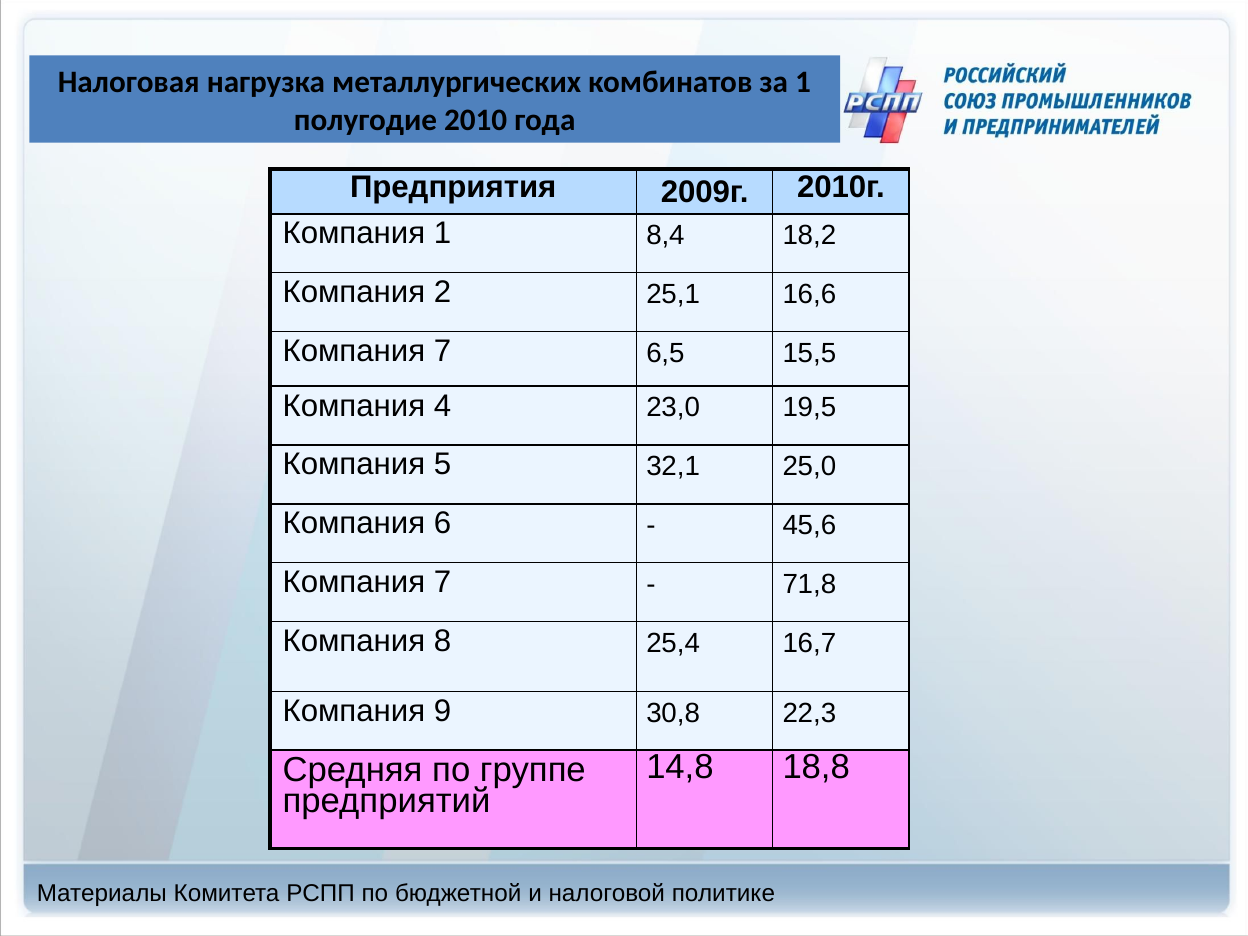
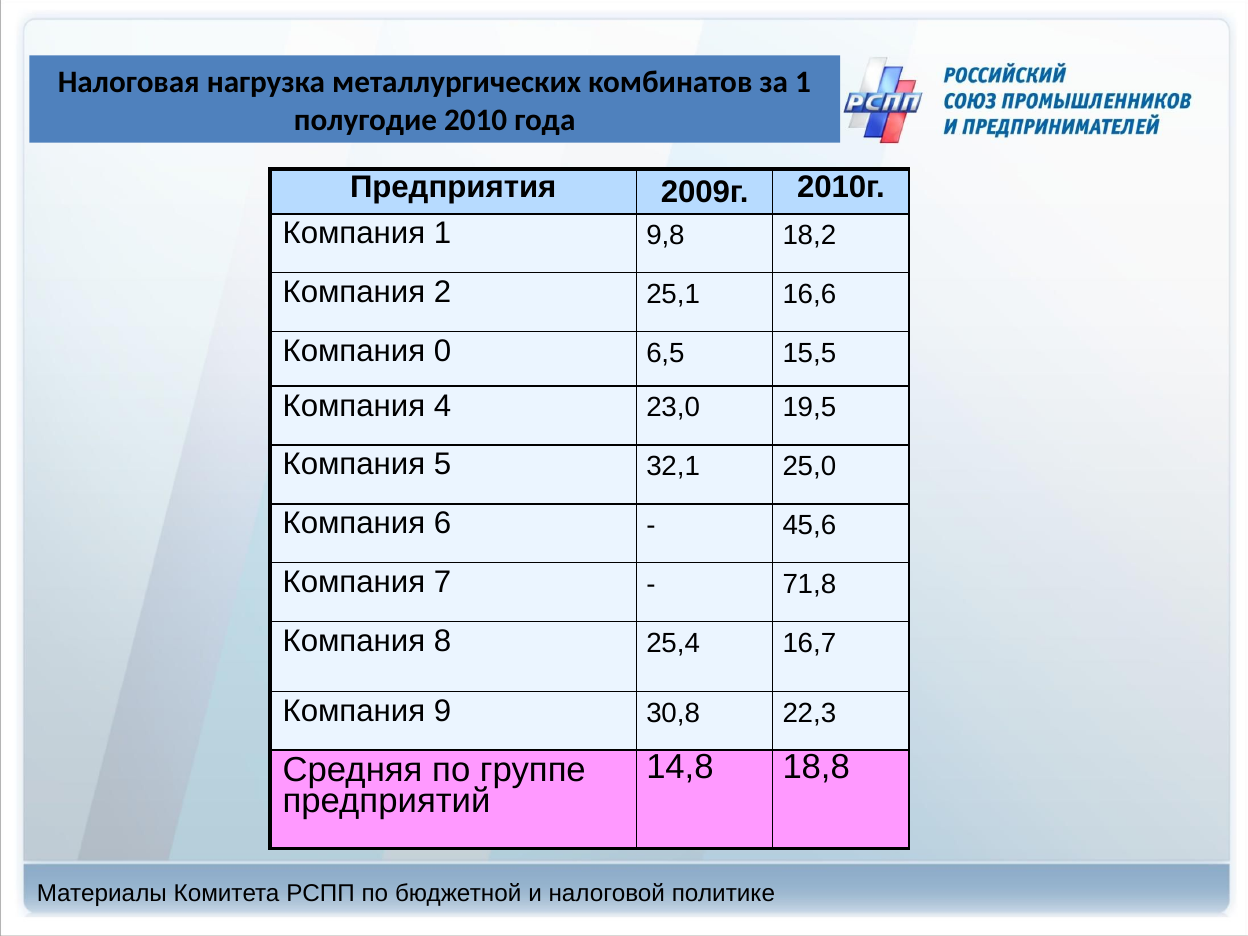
8,4: 8,4 -> 9,8
7 at (443, 351): 7 -> 0
